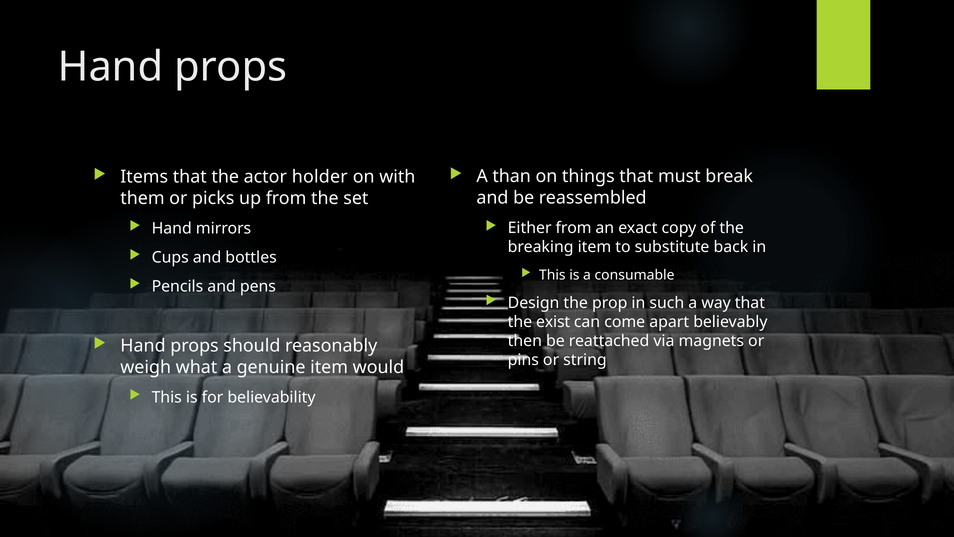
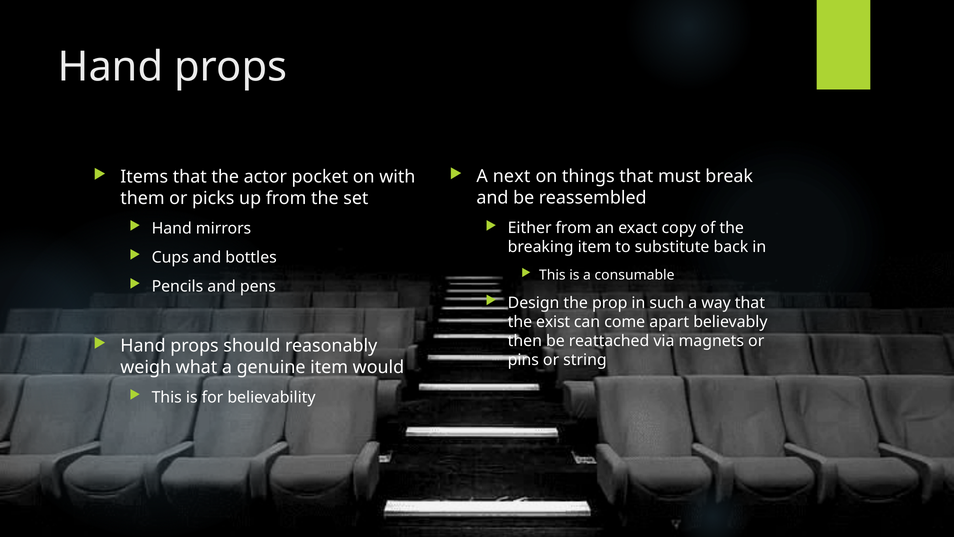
than: than -> next
holder: holder -> pocket
